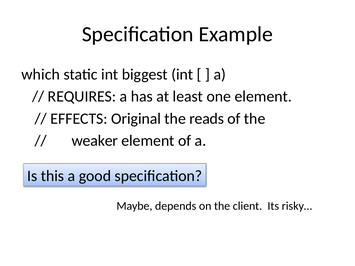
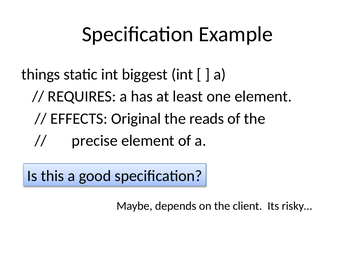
which: which -> things
weaker: weaker -> precise
